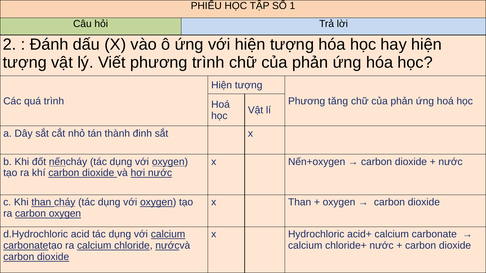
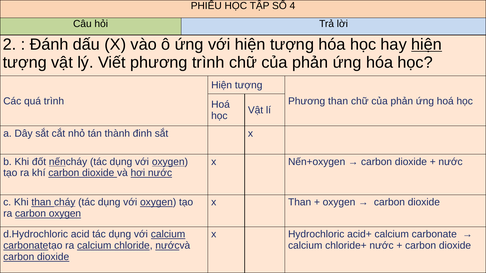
1: 1 -> 4
hiện at (427, 44) underline: none -> present
Phương tăng: tăng -> than
